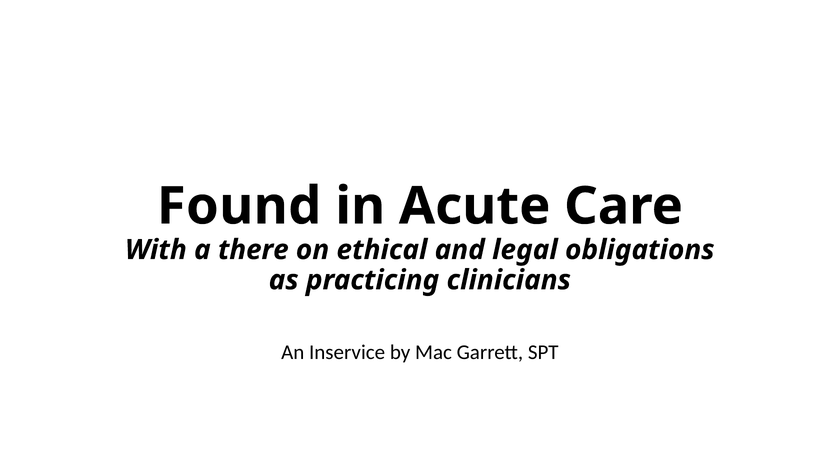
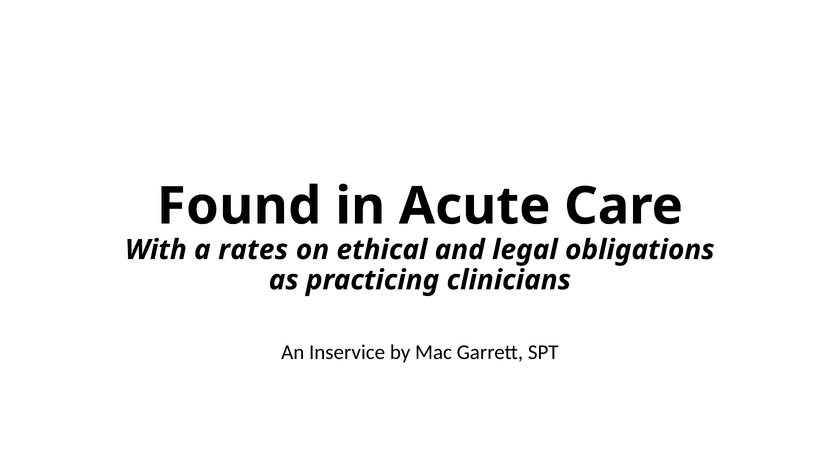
there: there -> rates
